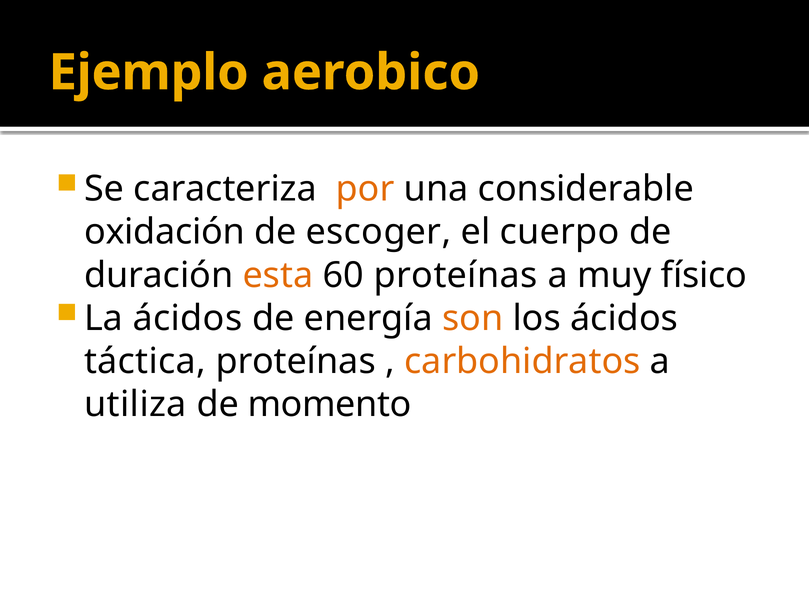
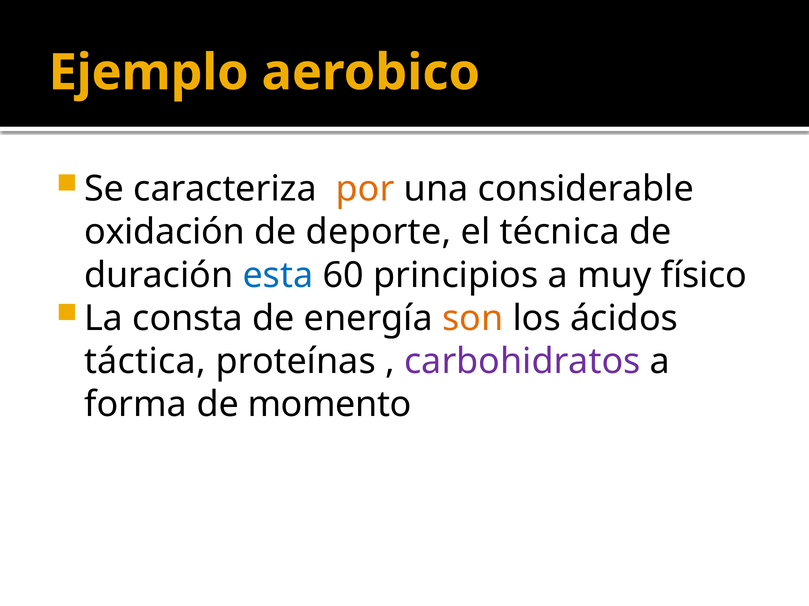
escoger: escoger -> deporte
cuerpo: cuerpo -> técnica
esta colour: orange -> blue
60 proteínas: proteínas -> principios
La ácidos: ácidos -> consta
carbohidratos colour: orange -> purple
utiliza: utiliza -> forma
